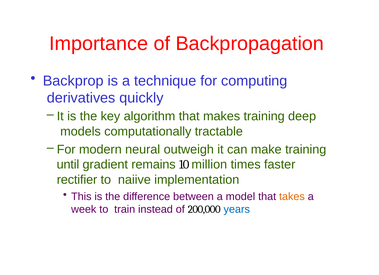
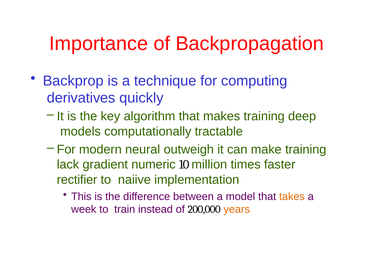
until: until -> lack
remains: remains -> numeric
years colour: blue -> orange
